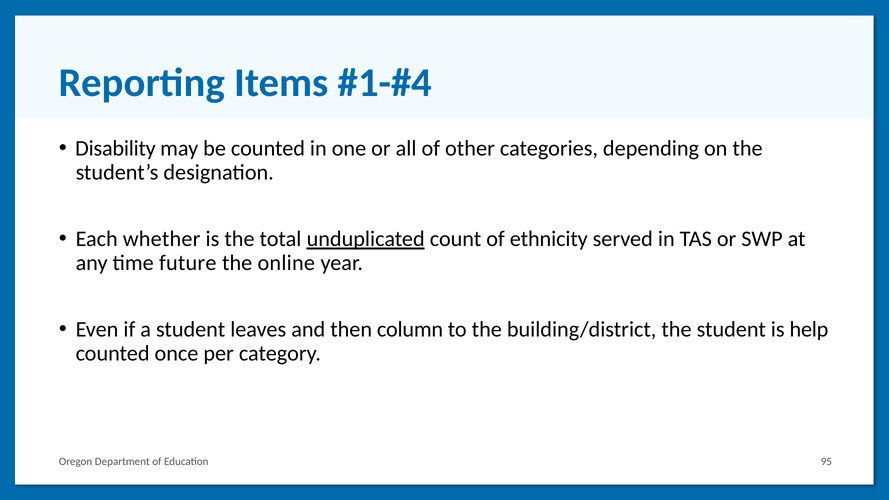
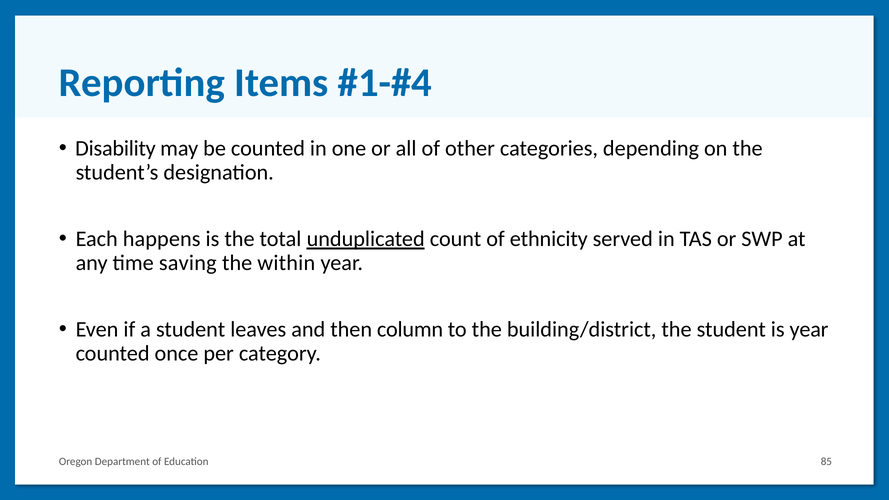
whether: whether -> happens
future: future -> saving
online: online -> within
is help: help -> year
95: 95 -> 85
